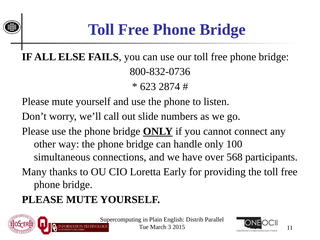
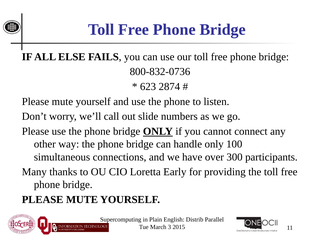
568: 568 -> 300
